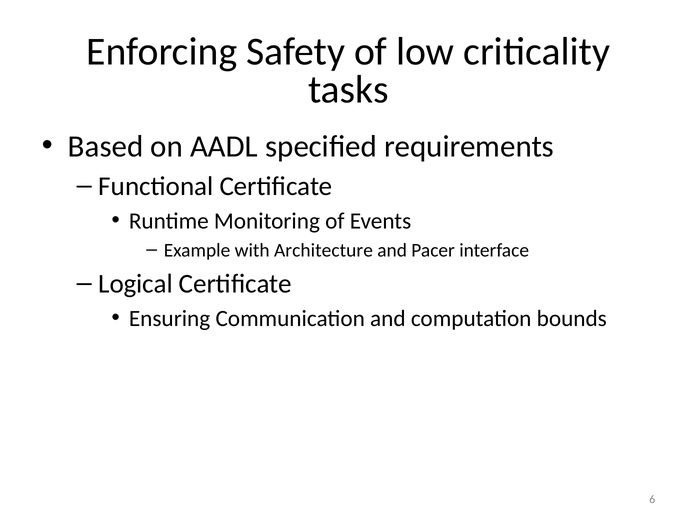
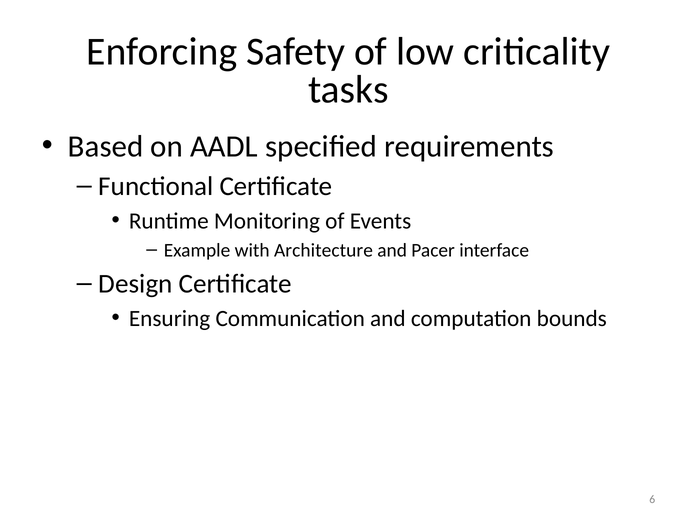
Logical: Logical -> Design
